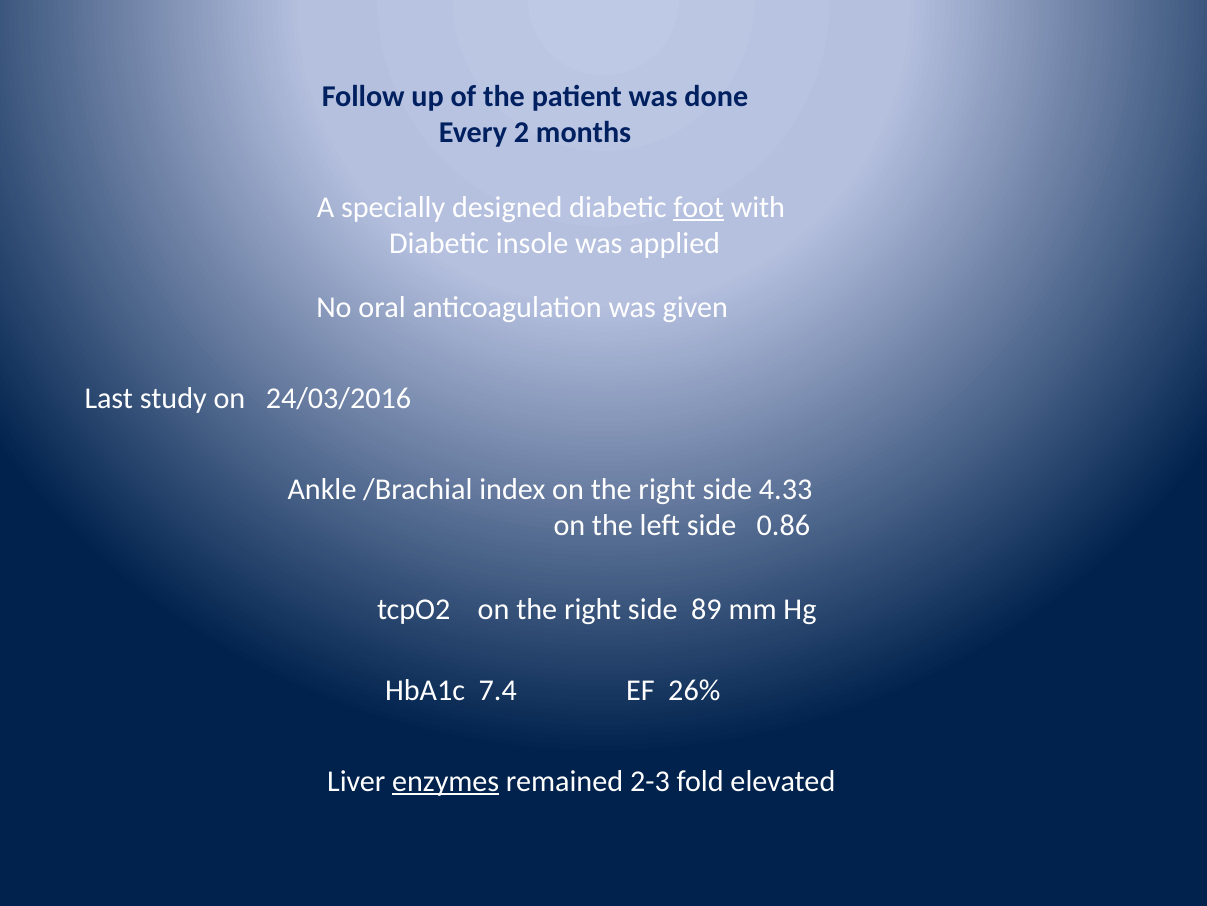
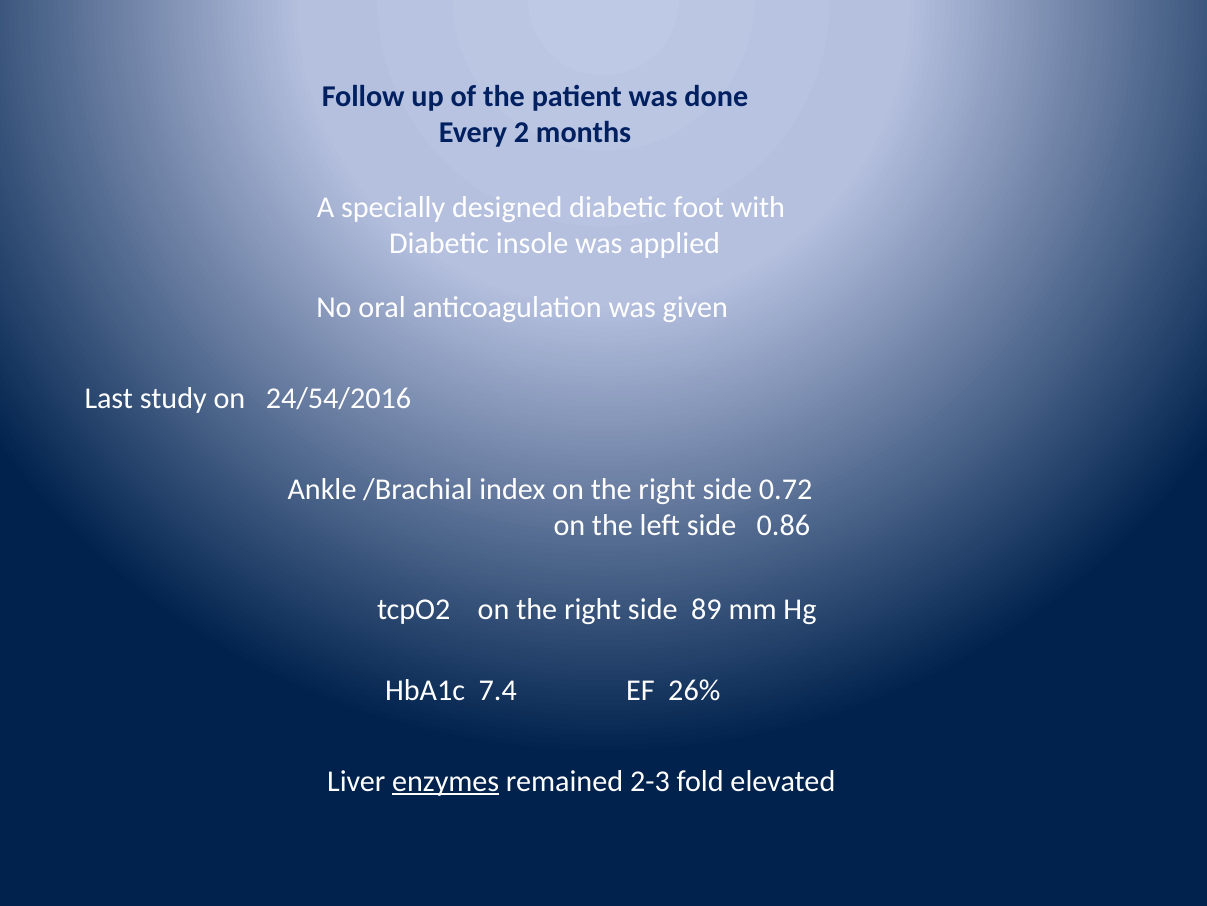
foot underline: present -> none
24/03/2016: 24/03/2016 -> 24/54/2016
4.33: 4.33 -> 0.72
